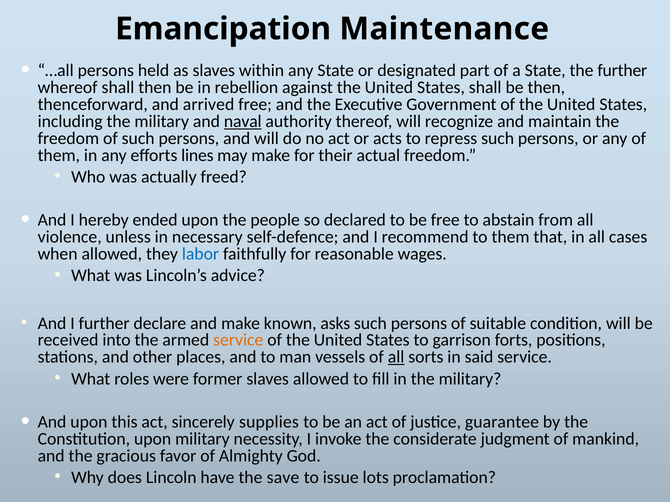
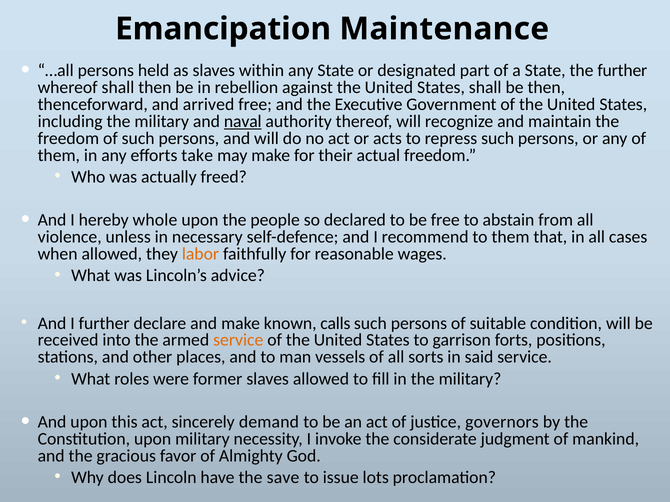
lines: lines -> take
ended: ended -> whole
labor colour: blue -> orange
asks: asks -> calls
all at (396, 357) underline: present -> none
supplies: supplies -> demand
guarantee: guarantee -> governors
